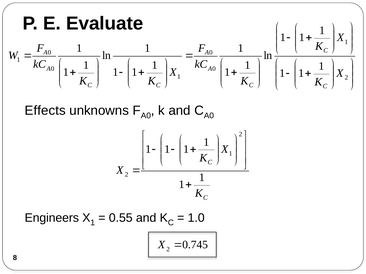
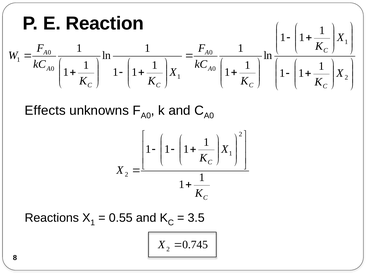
Evaluate: Evaluate -> Reaction
Engineers: Engineers -> Reactions
1.0: 1.0 -> 3.5
